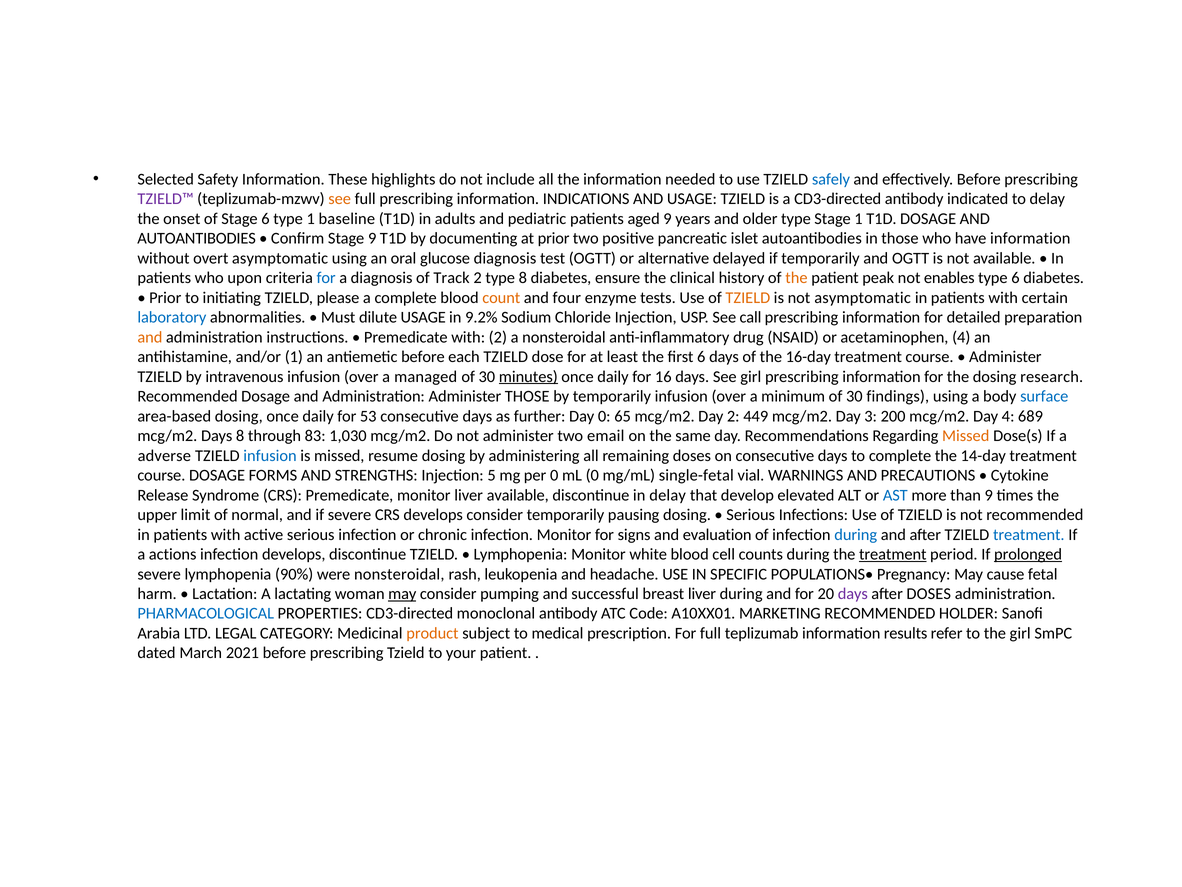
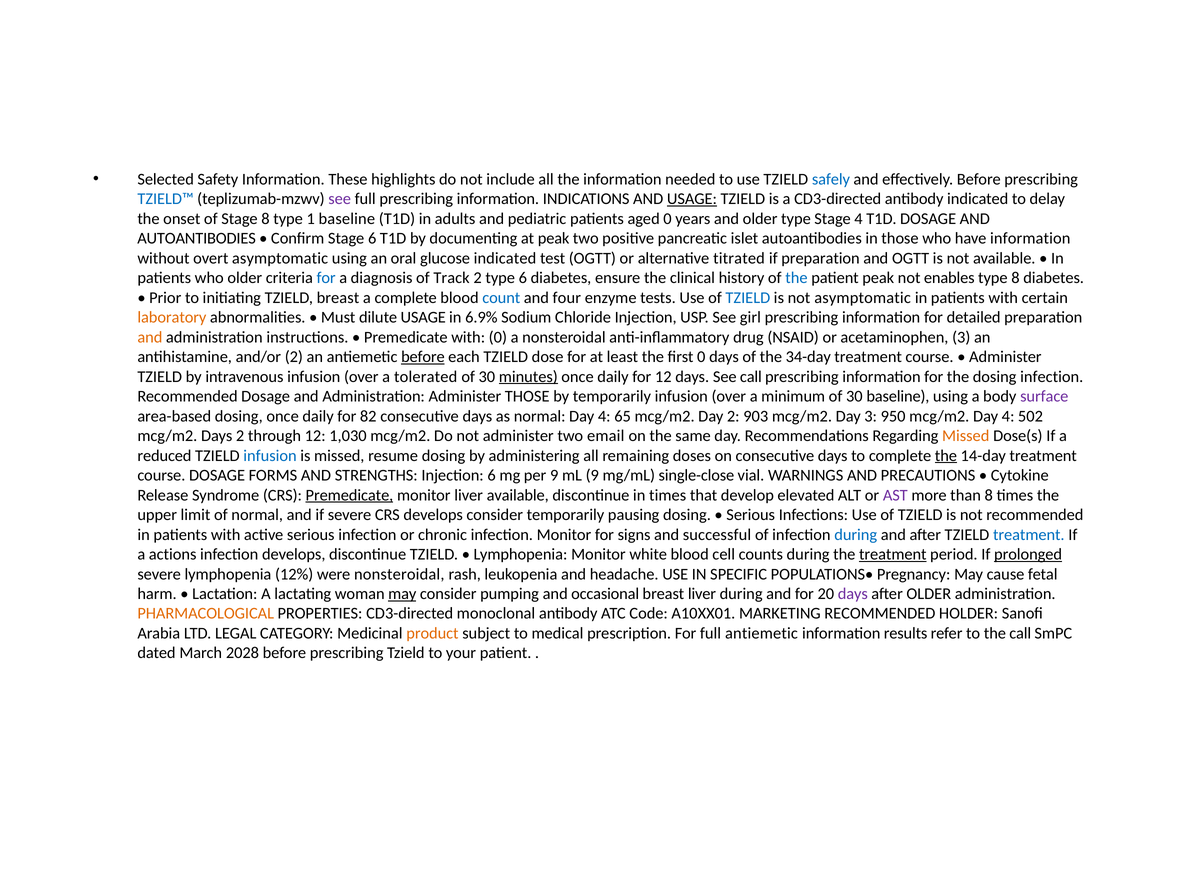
TZIELD™ colour: purple -> blue
see at (340, 199) colour: orange -> purple
USAGE at (692, 199) underline: none -> present
Stage 6: 6 -> 8
aged 9: 9 -> 0
Stage 1: 1 -> 4
Stage 9: 9 -> 6
at prior: prior -> peak
glucose diagnosis: diagnosis -> indicated
delayed: delayed -> titrated
if temporarily: temporarily -> preparation
who upon: upon -> older
type 8: 8 -> 6
the at (796, 278) colour: orange -> blue
type 6: 6 -> 8
TZIELD please: please -> breast
count colour: orange -> blue
TZIELD at (748, 298) colour: orange -> blue
laboratory colour: blue -> orange
9.2%: 9.2% -> 6.9%
call: call -> girl
with 2: 2 -> 0
acetaminophen 4: 4 -> 3
and/or 1: 1 -> 2
before at (423, 357) underline: none -> present
first 6: 6 -> 0
16-day: 16-day -> 34-day
managed: managed -> tolerated
for 16: 16 -> 12
See girl: girl -> call
dosing research: research -> infection
30 findings: findings -> baseline
surface colour: blue -> purple
53: 53 -> 82
as further: further -> normal
0 at (604, 416): 0 -> 4
449: 449 -> 903
200: 200 -> 950
689: 689 -> 502
Days 8: 8 -> 2
through 83: 83 -> 12
adverse: adverse -> reduced
the at (946, 455) underline: none -> present
Injection 5: 5 -> 6
per 0: 0 -> 9
mL 0: 0 -> 9
single-fetal: single-fetal -> single-close
Premedicate at (349, 495) underline: none -> present
in delay: delay -> times
AST colour: blue -> purple
than 9: 9 -> 8
evaluation: evaluation -> successful
90%: 90% -> 12%
successful: successful -> occasional
after DOSES: DOSES -> OLDER
PHARMACOLOGICAL colour: blue -> orange
full teplizumab: teplizumab -> antiemetic
the girl: girl -> call
2021: 2021 -> 2028
